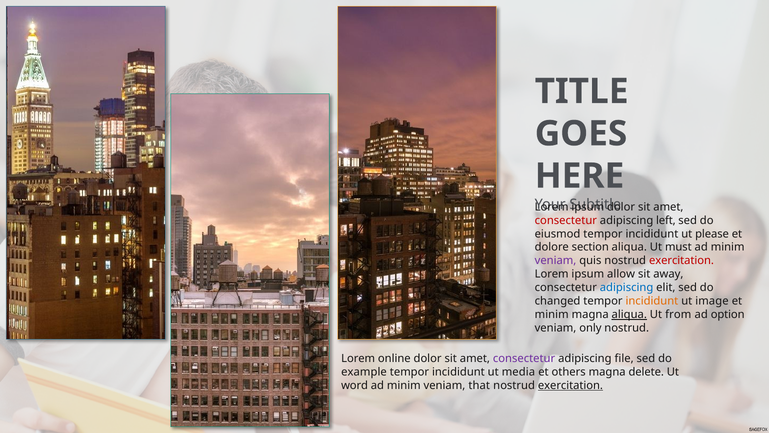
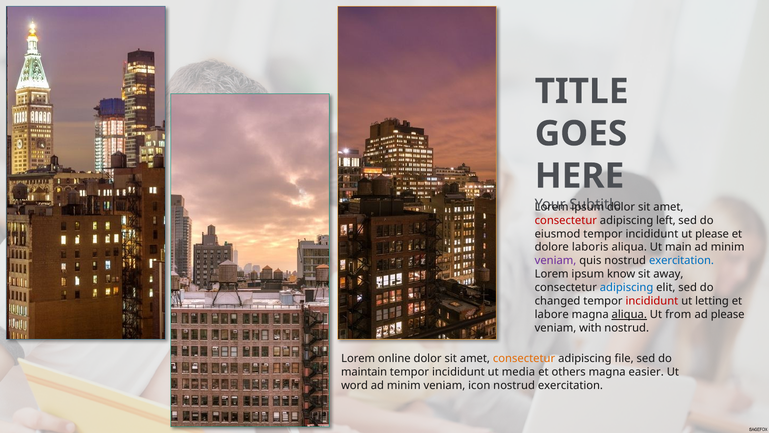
section: section -> laboris
must: must -> main
exercitation at (681, 260) colour: red -> blue
allow: allow -> know
incididunt at (652, 301) colour: orange -> red
image: image -> letting
minim at (552, 314): minim -> labore
ad option: option -> please
only: only -> with
consectetur at (524, 358) colour: purple -> orange
example: example -> maintain
delete: delete -> easier
that: that -> icon
exercitation at (570, 385) underline: present -> none
